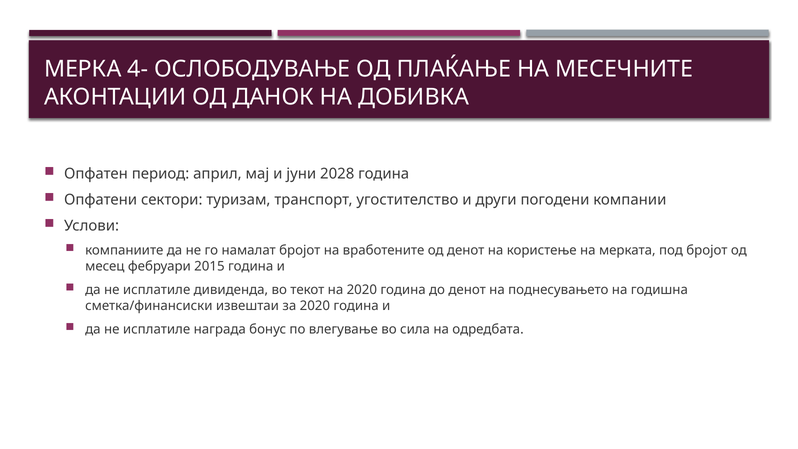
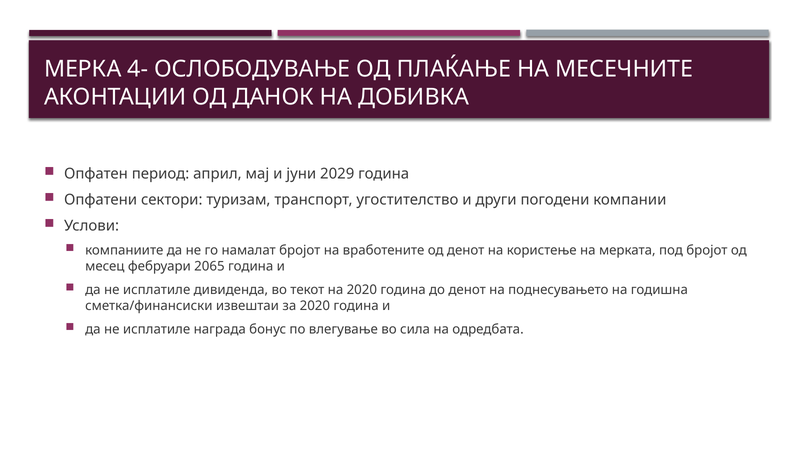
2028: 2028 -> 2029
2015: 2015 -> 2065
